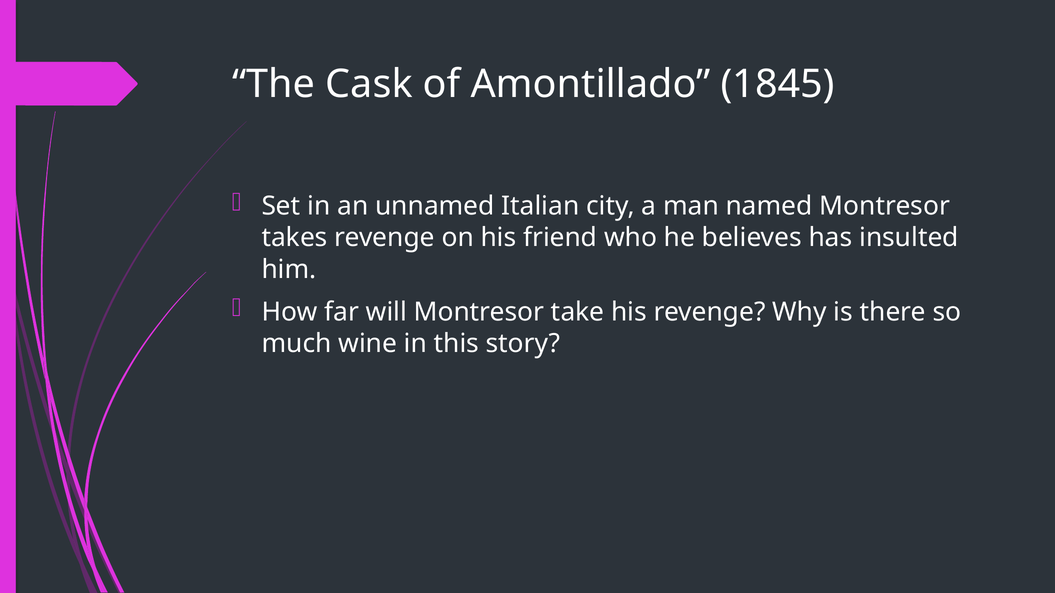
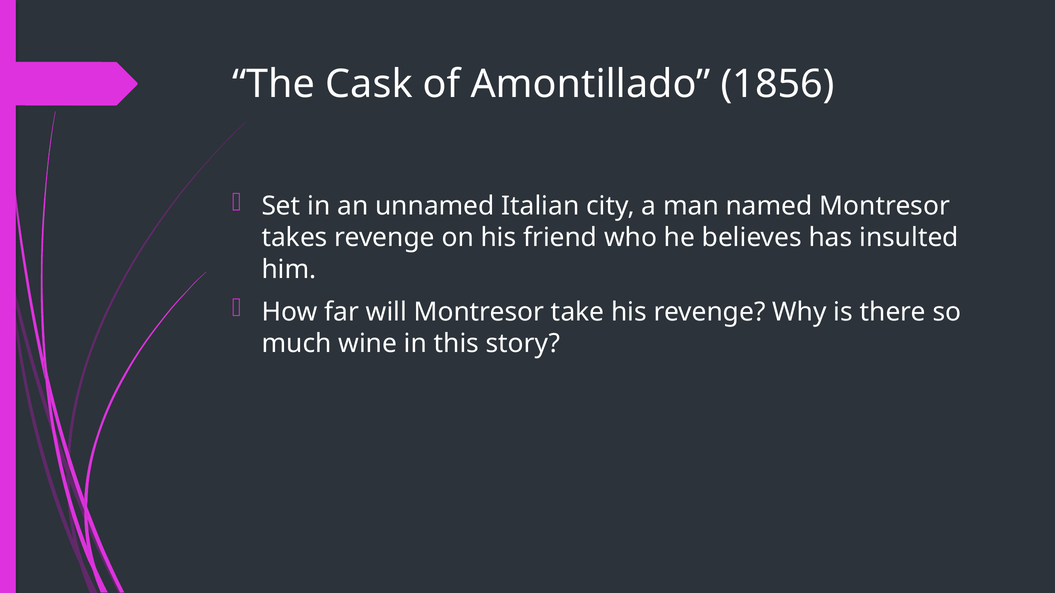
1845: 1845 -> 1856
